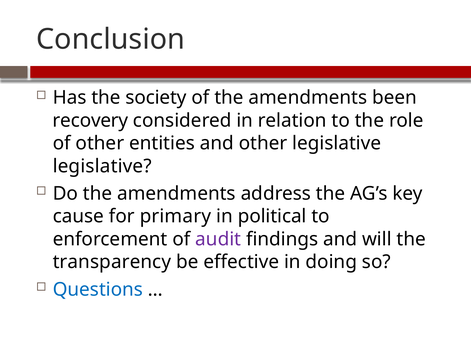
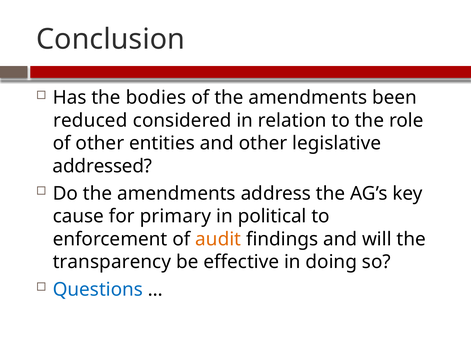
society: society -> bodies
recovery: recovery -> reduced
legislative at (102, 166): legislative -> addressed
audit colour: purple -> orange
